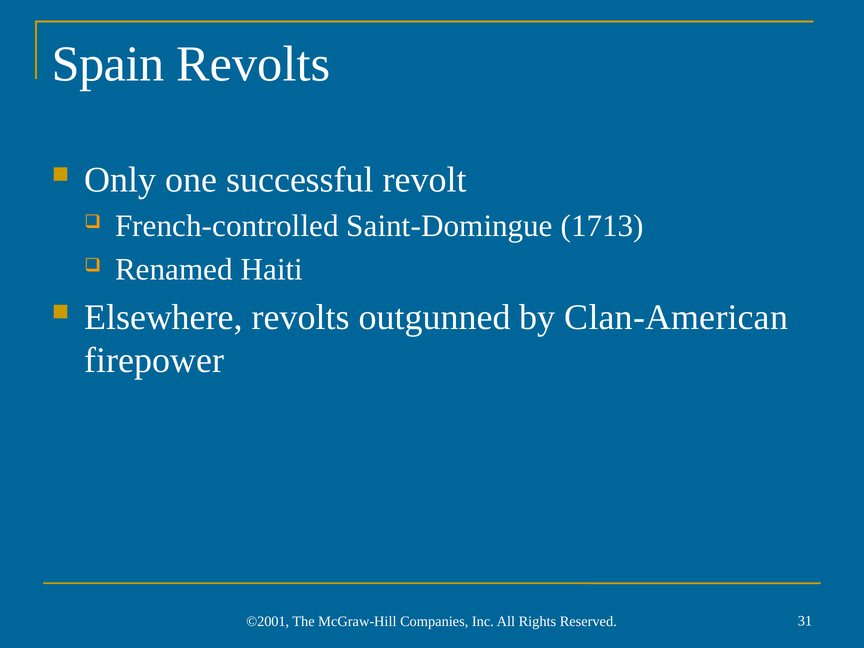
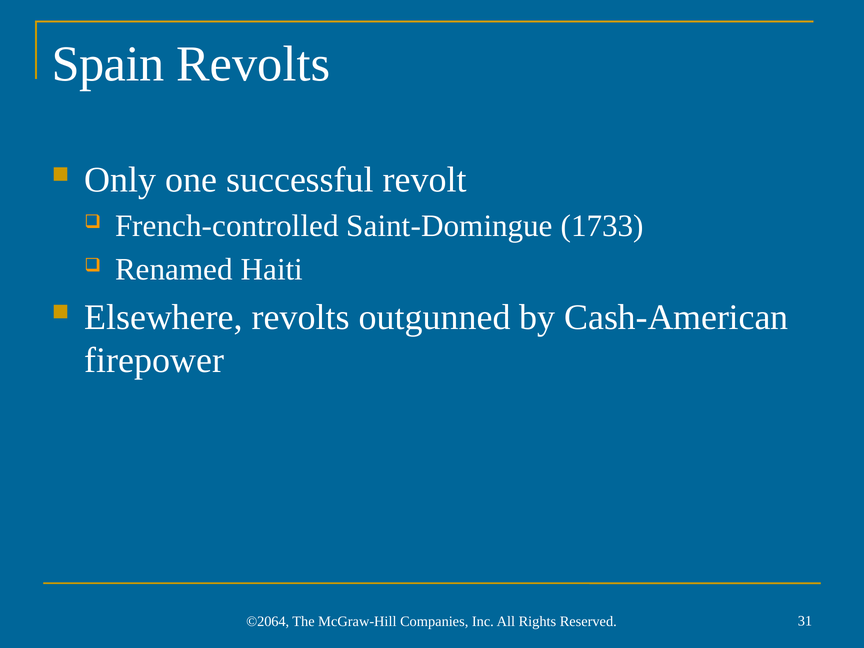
1713: 1713 -> 1733
Clan-American: Clan-American -> Cash-American
©2001: ©2001 -> ©2064
